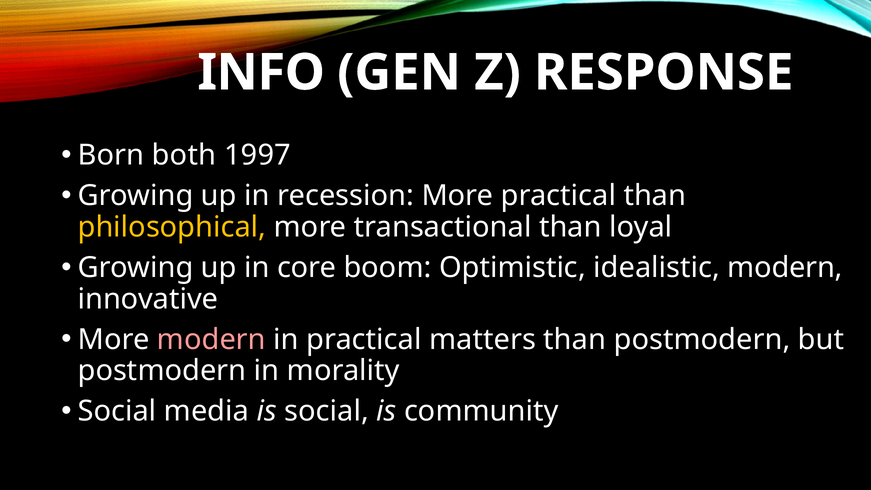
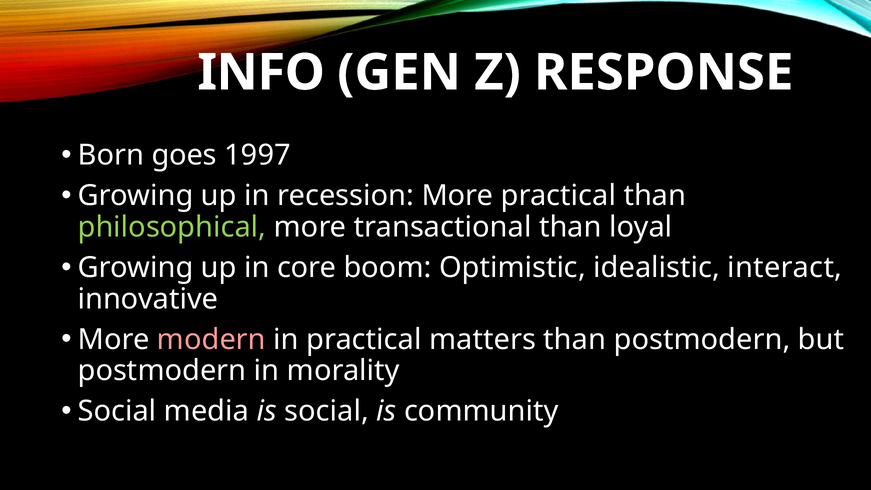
both: both -> goes
philosophical colour: yellow -> light green
idealistic modern: modern -> interact
